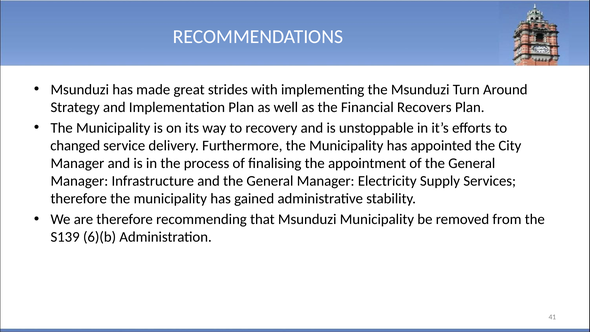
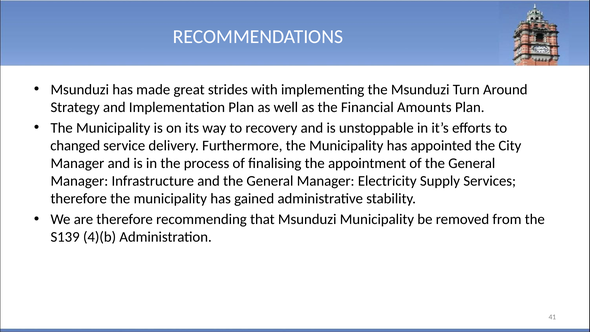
Recovers: Recovers -> Amounts
6)(b: 6)(b -> 4)(b
